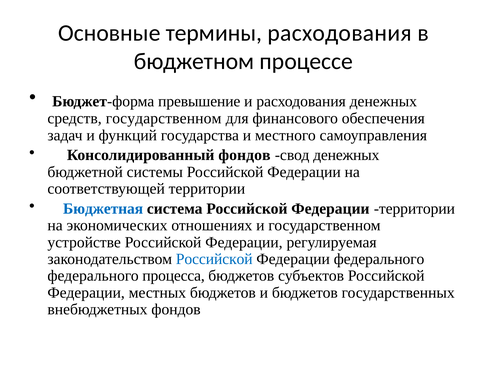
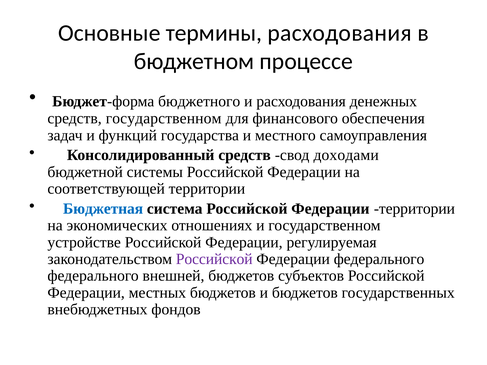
превышение: превышение -> бюджетного
Консолидированный фондов: фондов -> средств
свод денежных: денежных -> доходами
Российской at (214, 259) colour: blue -> purple
процесса: процесса -> внешней
